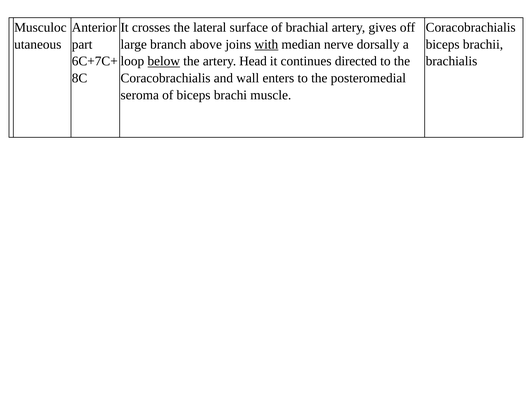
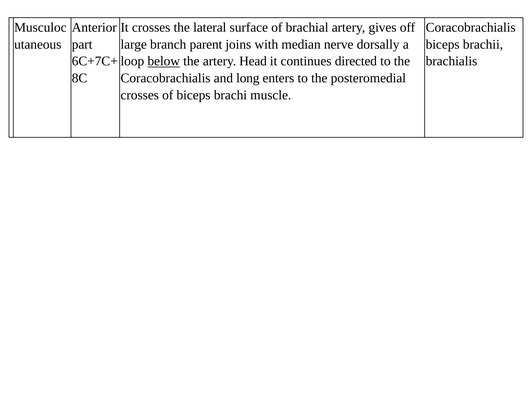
above: above -> parent
with underline: present -> none
wall: wall -> long
seroma at (140, 95): seroma -> crosses
